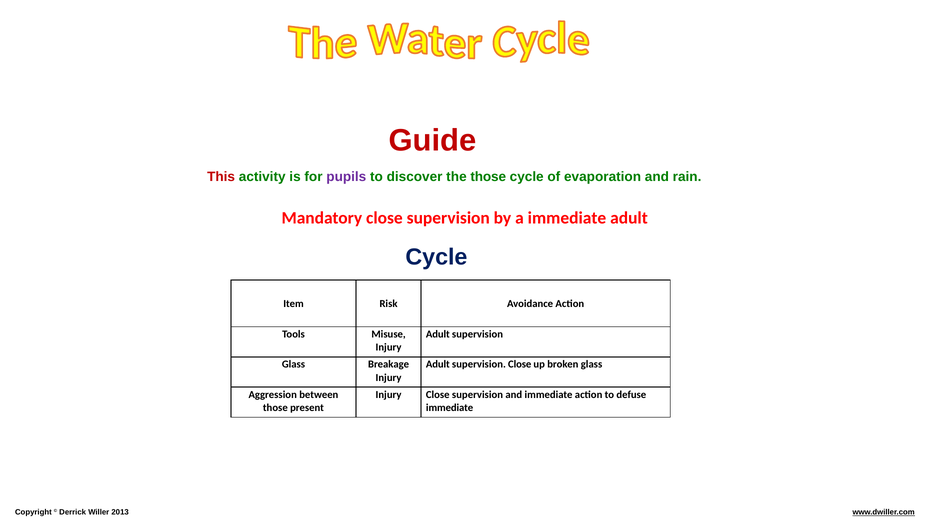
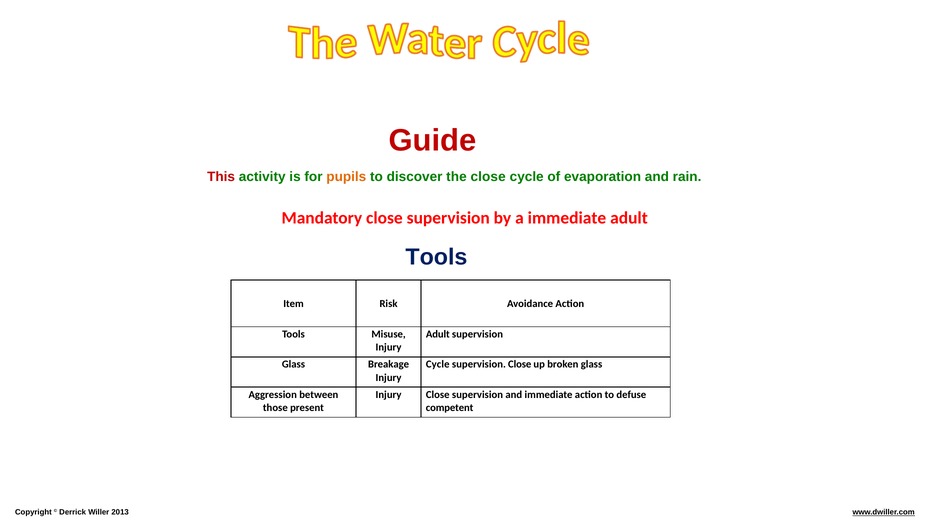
pupils colour: purple -> orange
the those: those -> close
Cycle at (436, 257): Cycle -> Tools
Adult at (438, 364): Adult -> Cycle
immediate at (450, 408): immediate -> competent
